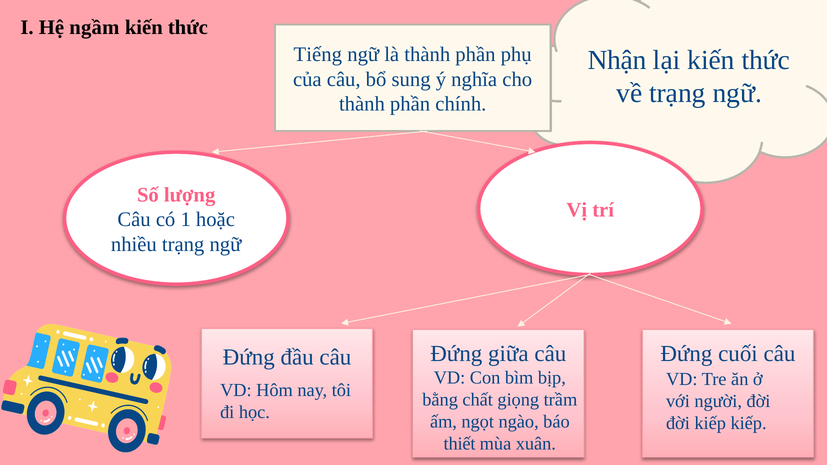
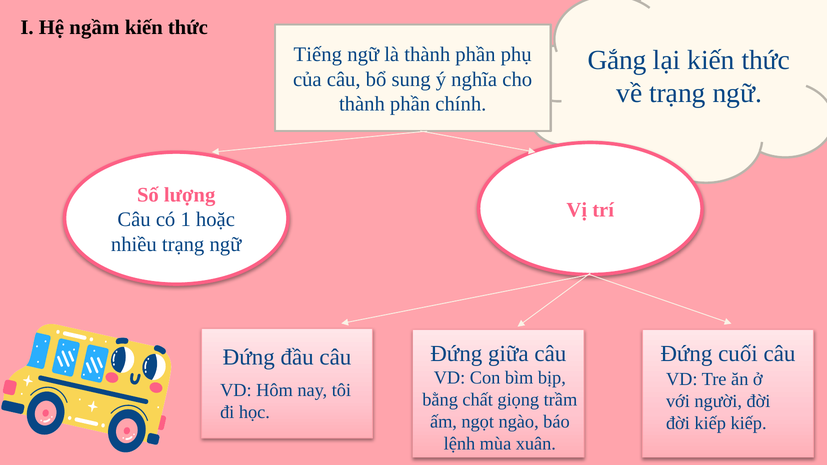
Nhận: Nhận -> Gắng
thiết: thiết -> lệnh
